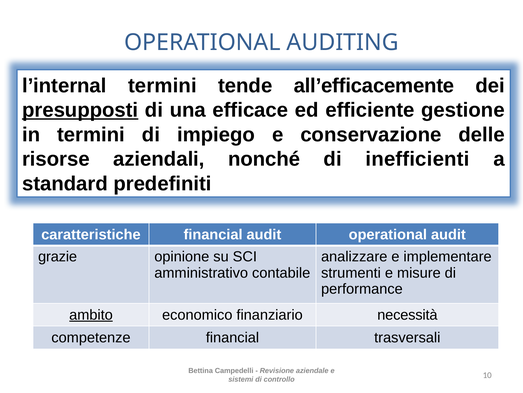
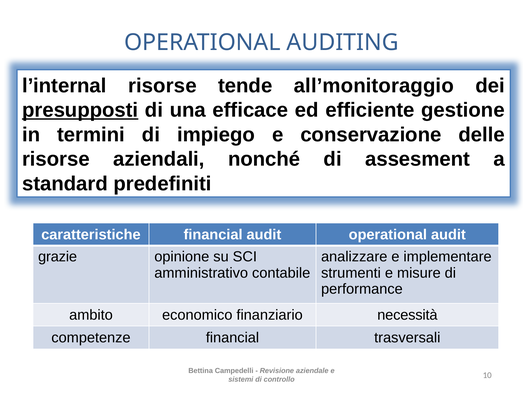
l’internal termini: termini -> risorse
all’efficacemente: all’efficacemente -> all’monitoraggio
inefficienti: inefficienti -> assesment
ambito underline: present -> none
